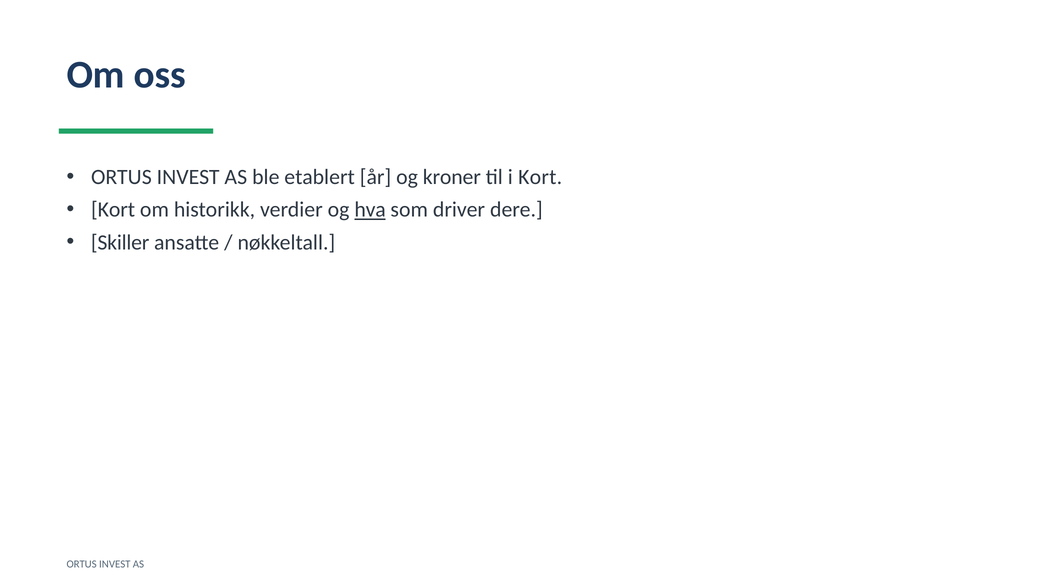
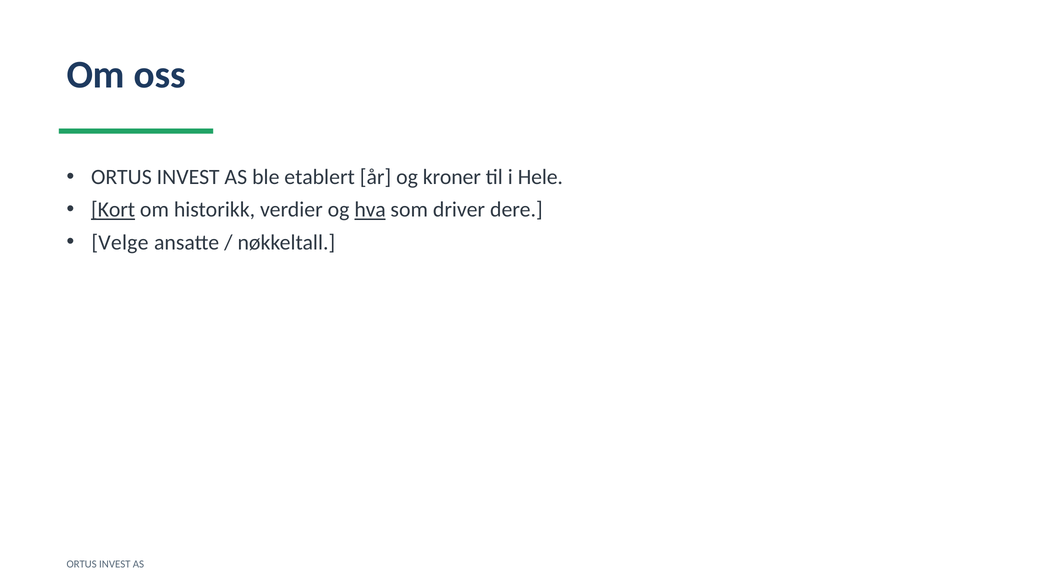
i Kort: Kort -> Hele
Kort at (113, 210) underline: none -> present
Skiller: Skiller -> Velge
